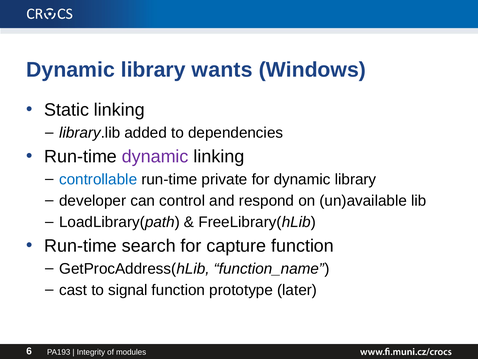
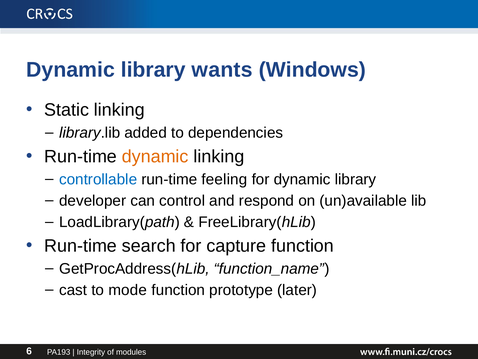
dynamic at (155, 156) colour: purple -> orange
private: private -> feeling
signal: signal -> mode
